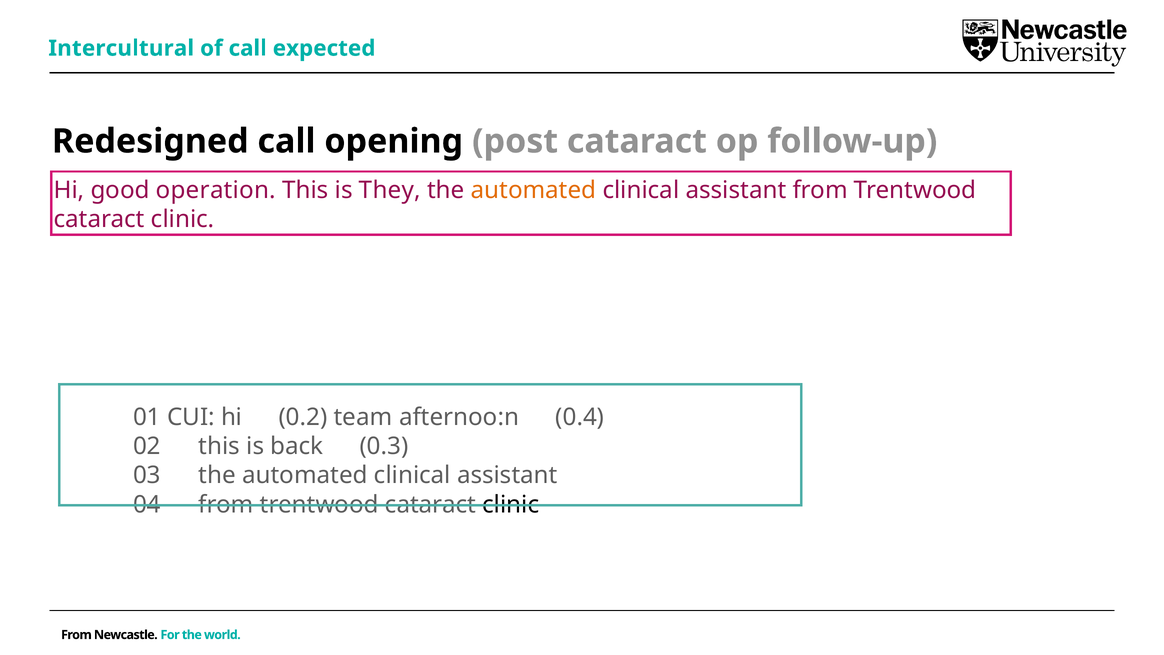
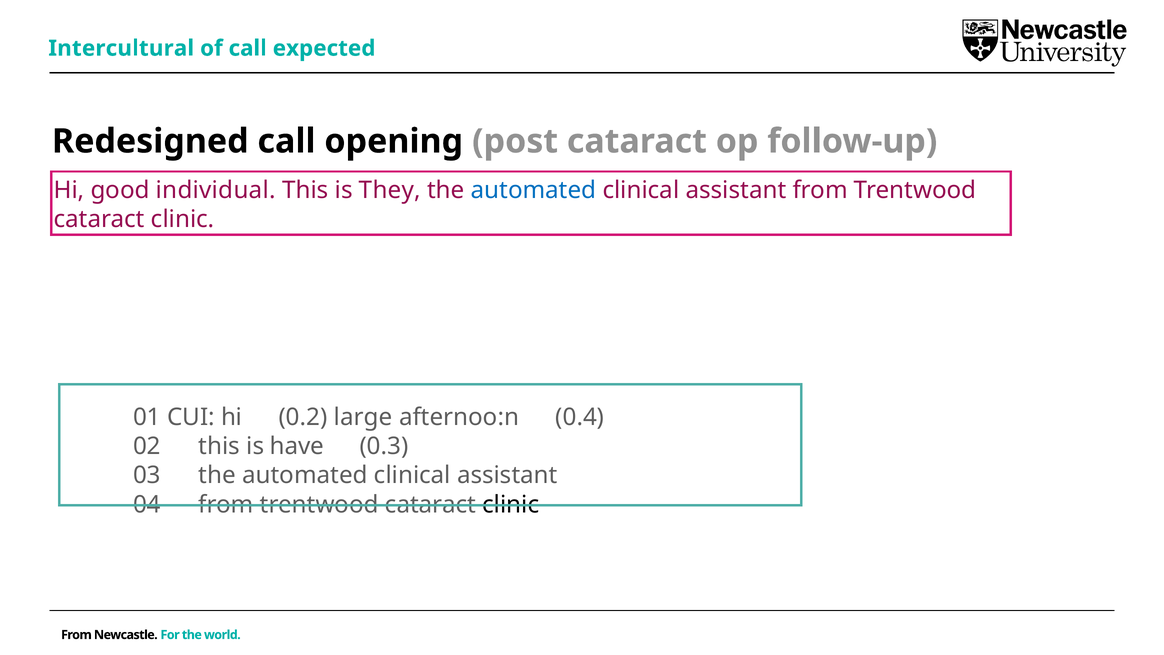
operation: operation -> individual
automated at (534, 190) colour: orange -> blue
team: team -> large
back: back -> have
